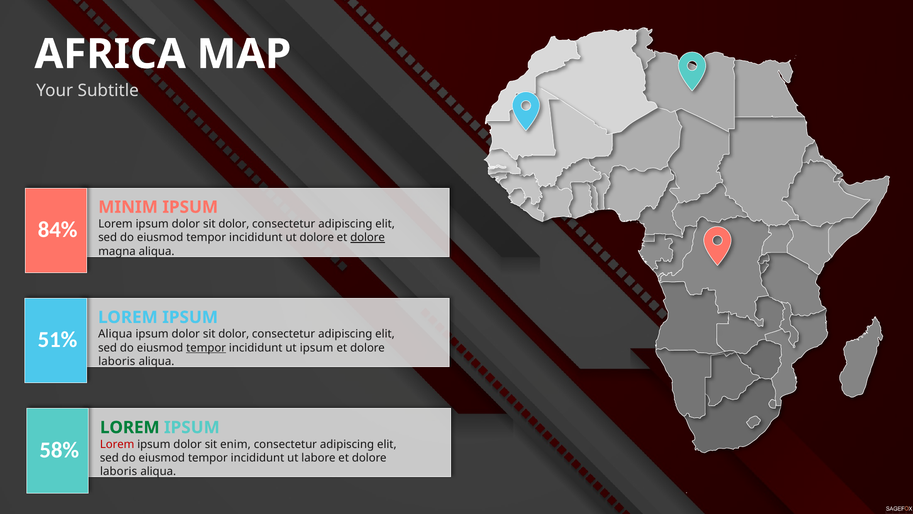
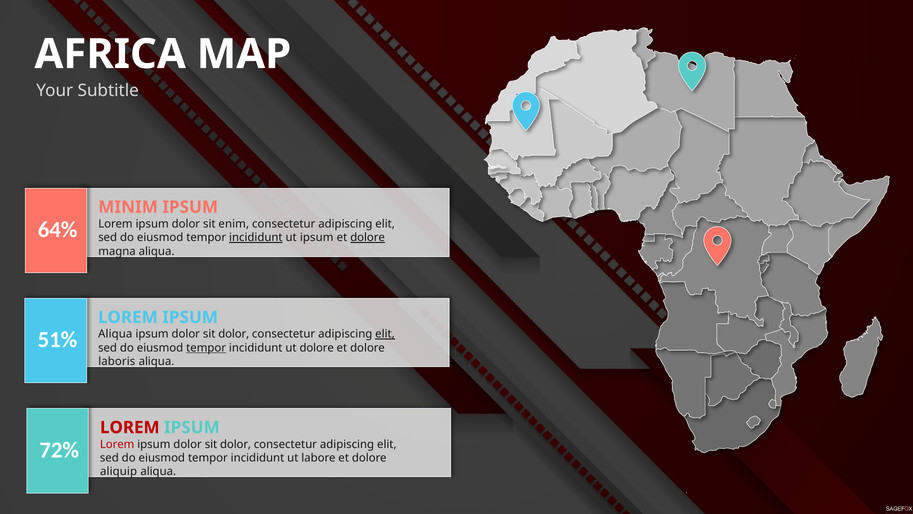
84%: 84% -> 64%
dolor at (234, 224): dolor -> enim
incididunt at (256, 237) underline: none -> present
ut dolore: dolore -> ipsum
elit at (385, 334) underline: none -> present
ut ipsum: ipsum -> dolore
LOREM at (130, 427) colour: green -> red
58%: 58% -> 72%
enim at (235, 444): enim -> dolor
laboris at (119, 471): laboris -> aliquip
